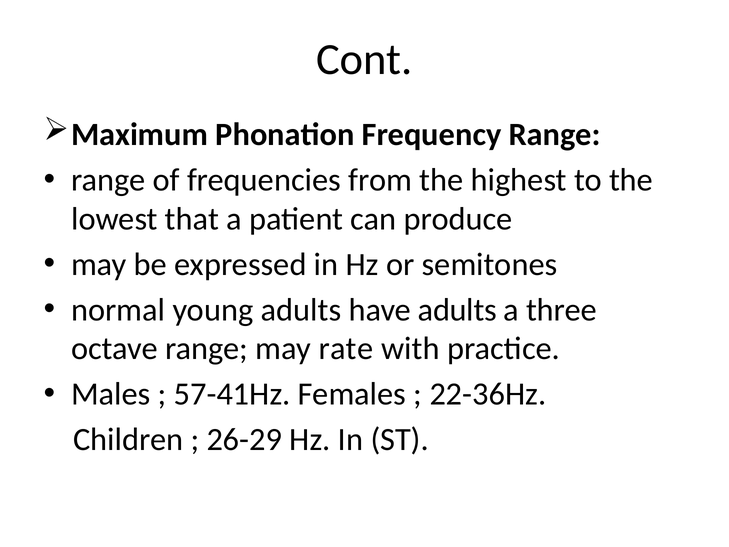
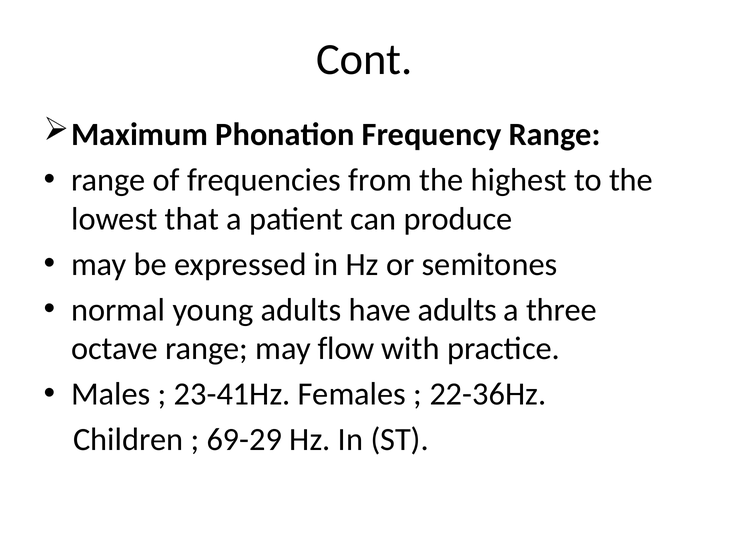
rate: rate -> flow
57-41Hz: 57-41Hz -> 23-41Hz
26-29: 26-29 -> 69-29
